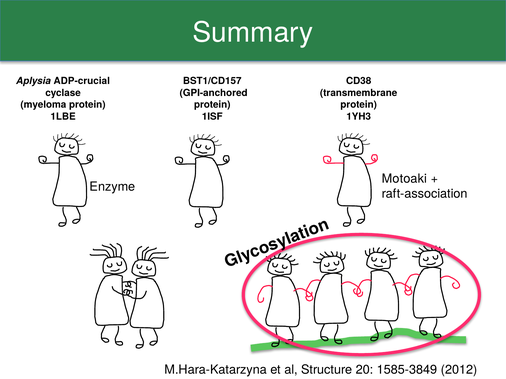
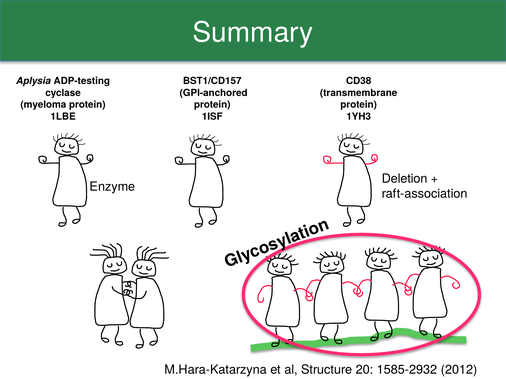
ADP-crucial: ADP-crucial -> ADP-testing
Motoaki: Motoaki -> Deletion
1585-3849: 1585-3849 -> 1585-2932
